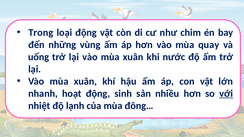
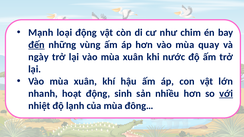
Trong: Trong -> Mạnh
đến underline: none -> present
uống: uống -> ngày
